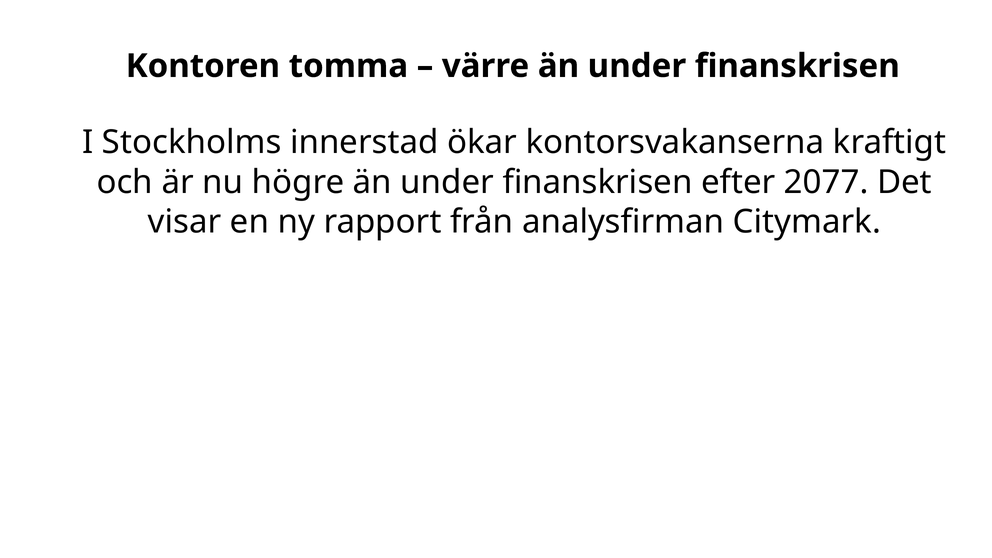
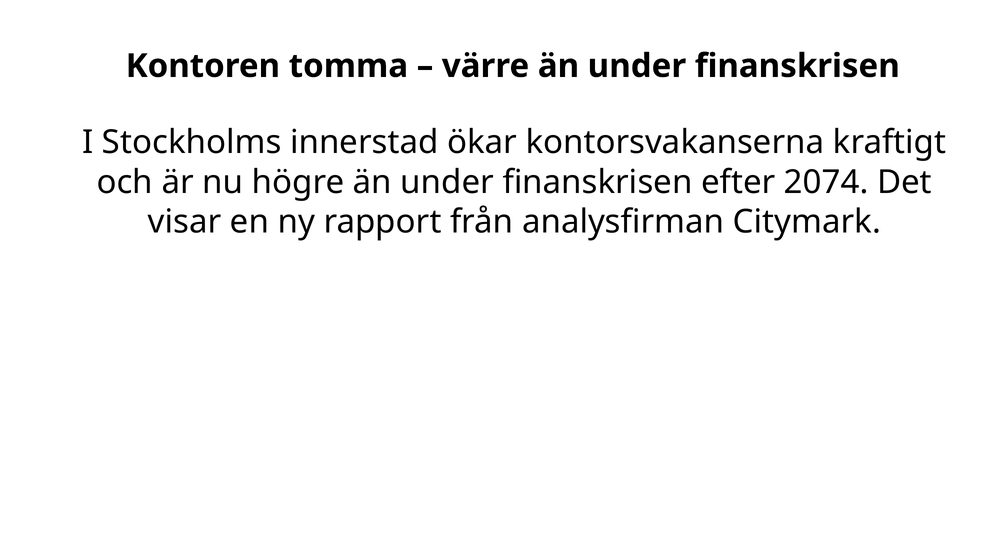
2077: 2077 -> 2074
